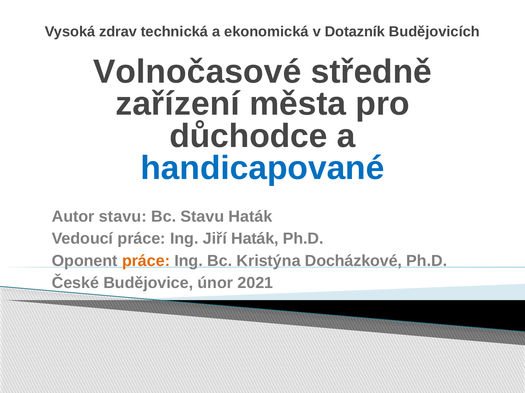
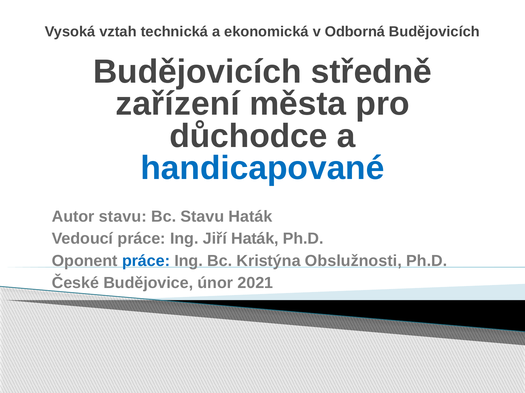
zdrav: zdrav -> vztah
Dotazník: Dotazník -> Odborná
Volnočasové at (197, 72): Volnočasové -> Budějovicích
práce at (146, 261) colour: orange -> blue
Docházkové: Docházkové -> Obslužnosti
